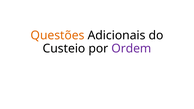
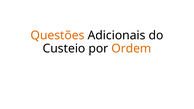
Ordem colour: purple -> orange
